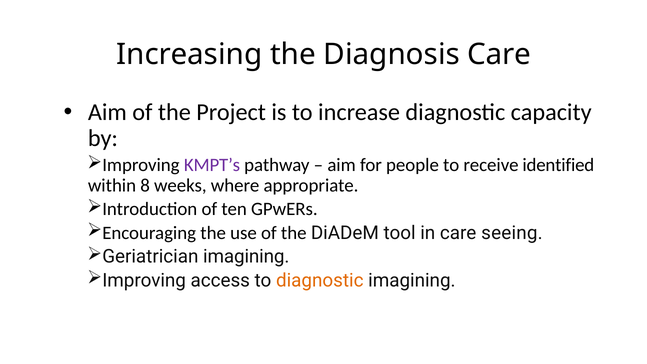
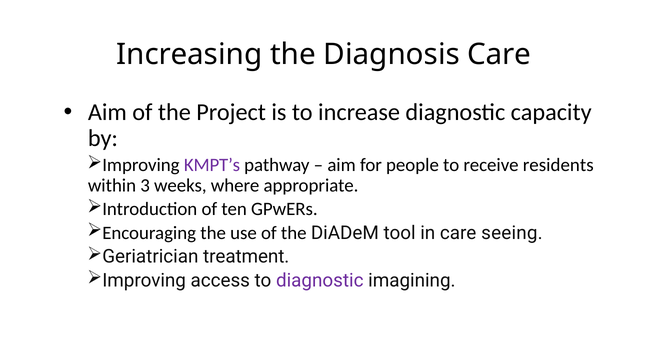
identified: identified -> residents
8: 8 -> 3
Geriatrician imagining: imagining -> treatment
diagnostic at (320, 280) colour: orange -> purple
